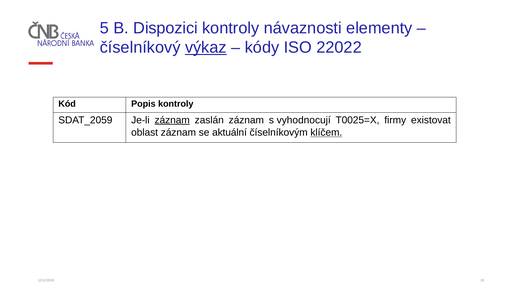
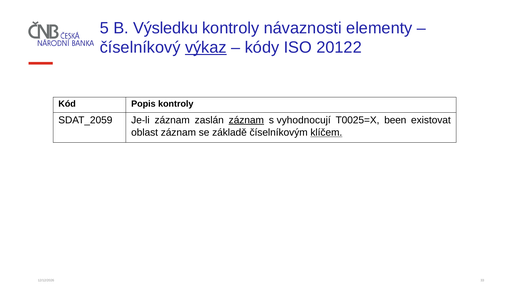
Dispozici: Dispozici -> Výsledku
22022: 22022 -> 20122
záznam at (172, 120) underline: present -> none
záznam at (246, 120) underline: none -> present
firmy: firmy -> been
aktuální: aktuální -> základě
